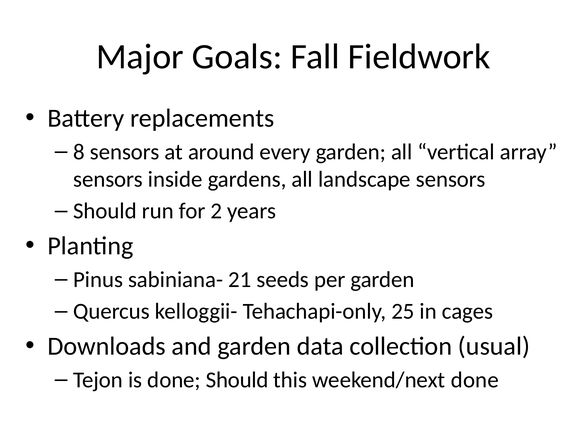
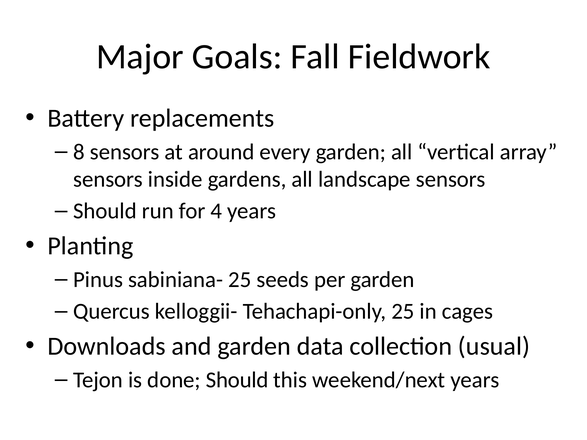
2: 2 -> 4
sabiniana- 21: 21 -> 25
weekend/next done: done -> years
